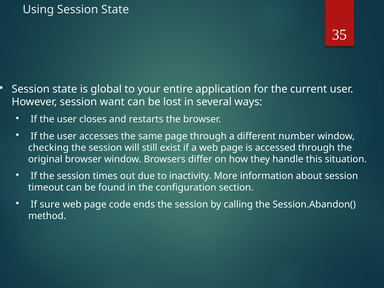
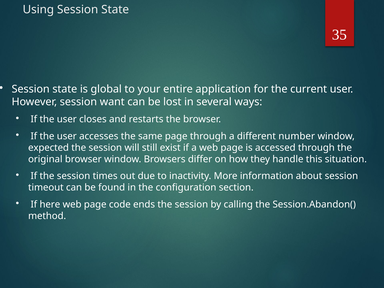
checking: checking -> expected
sure: sure -> here
